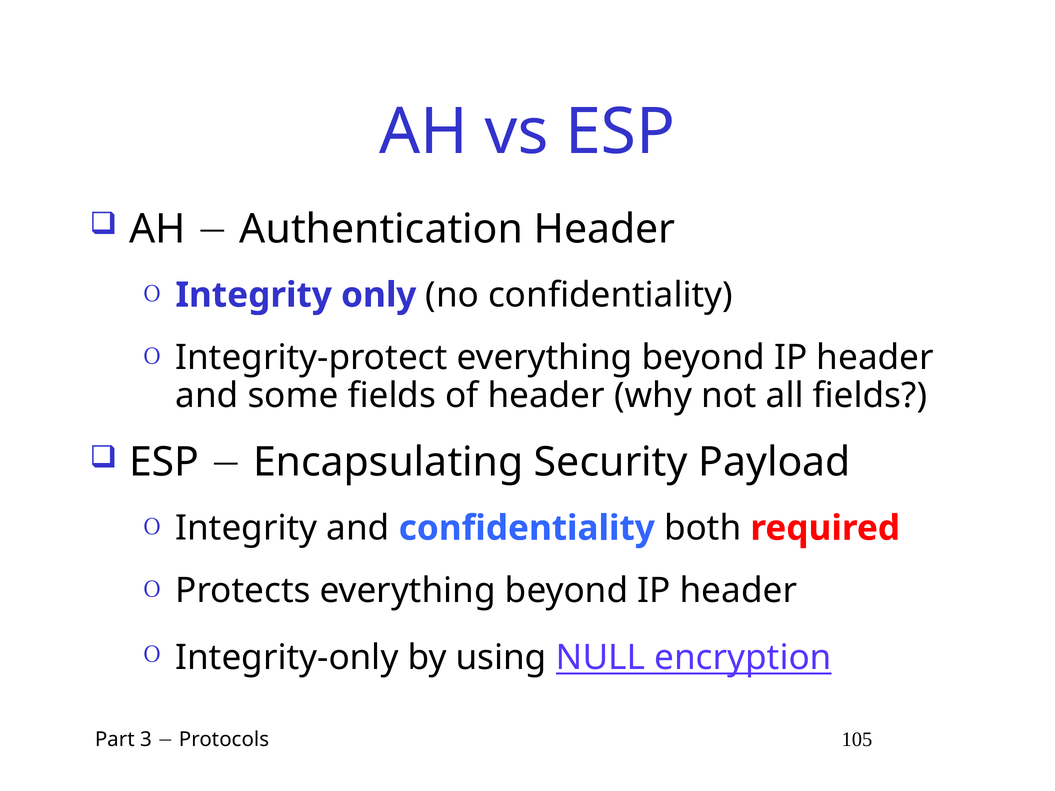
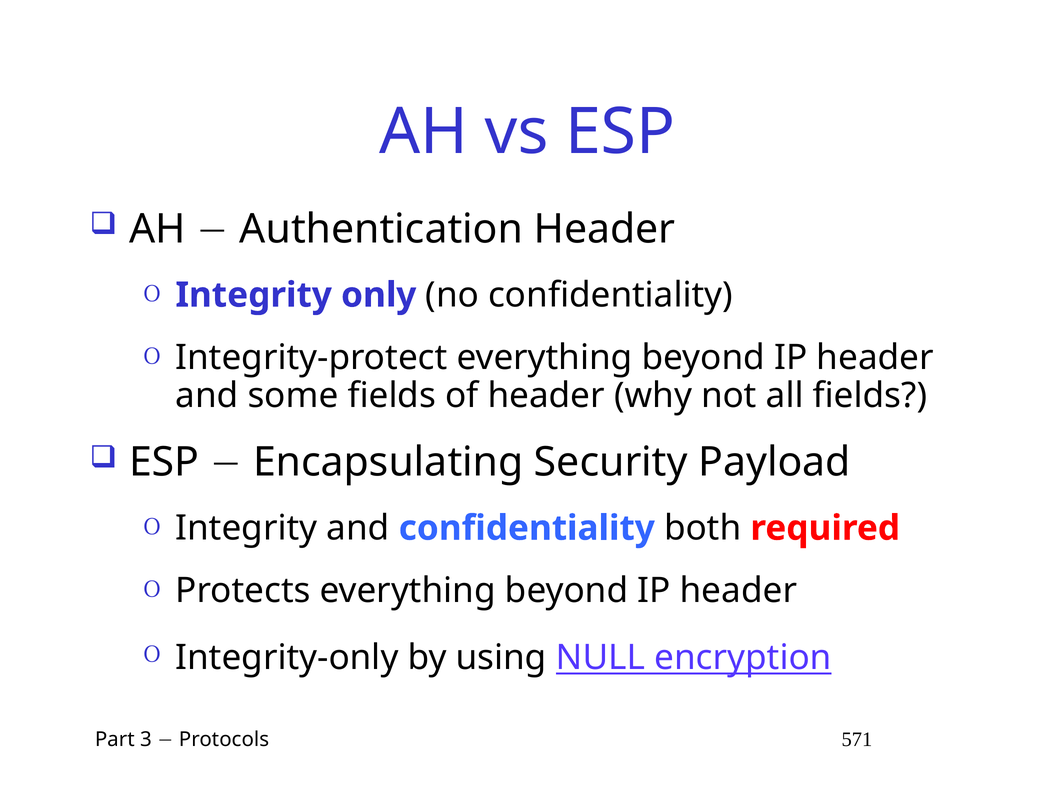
105: 105 -> 571
